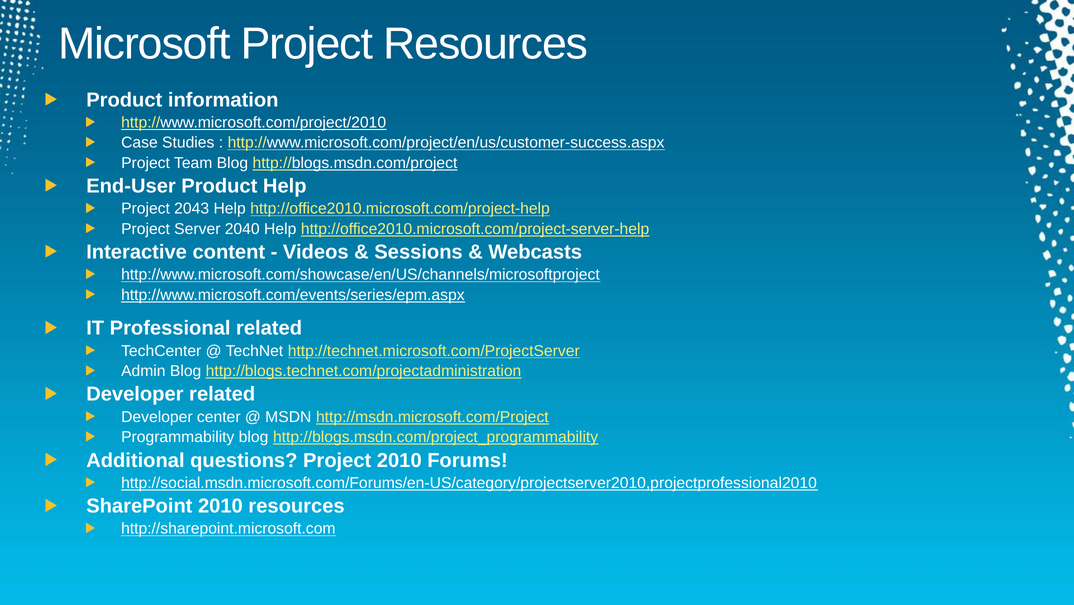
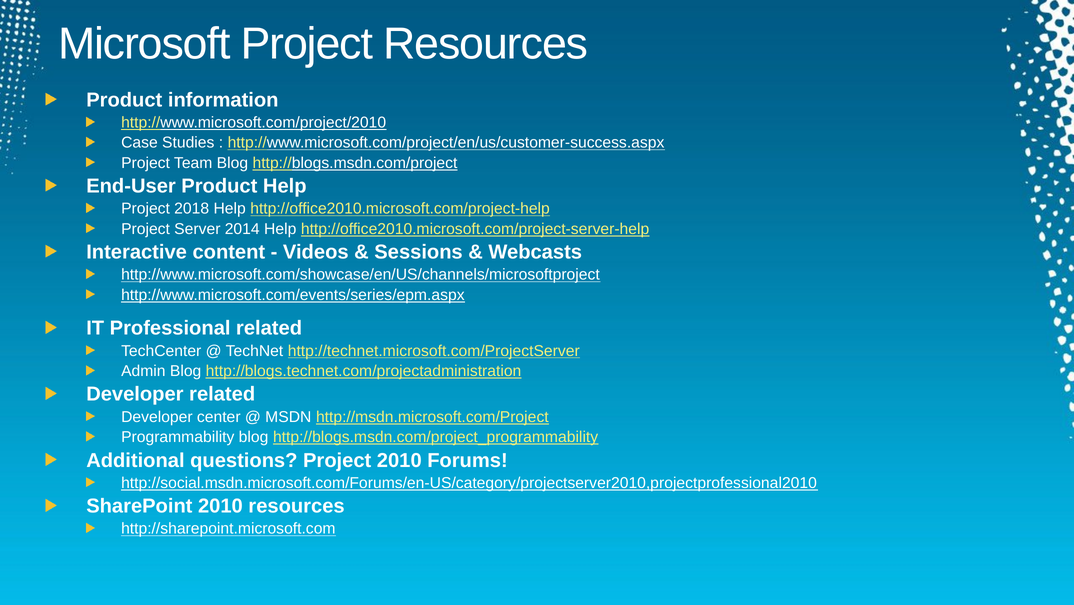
2043: 2043 -> 2018
2040: 2040 -> 2014
